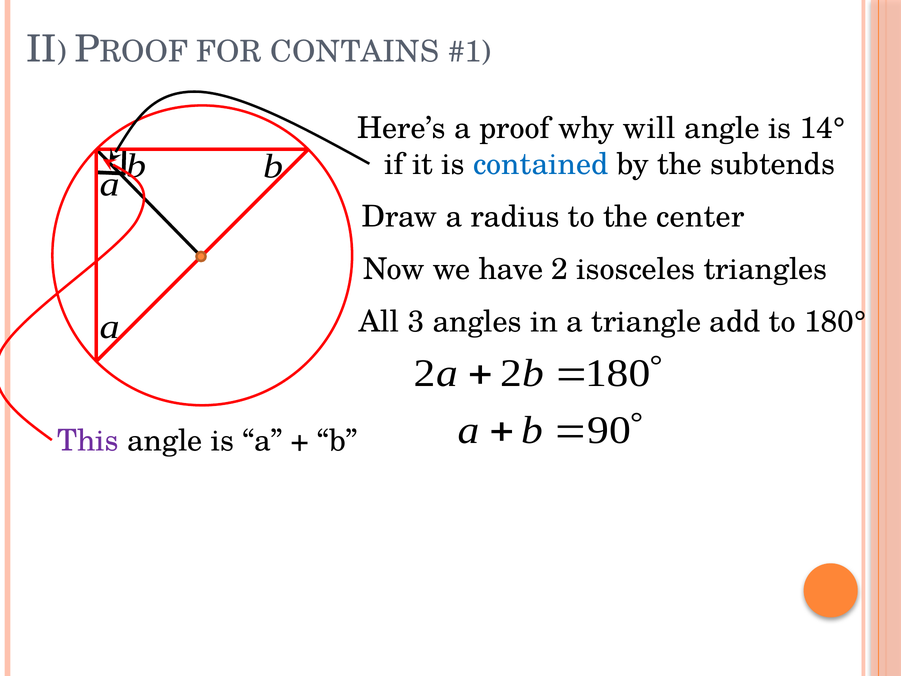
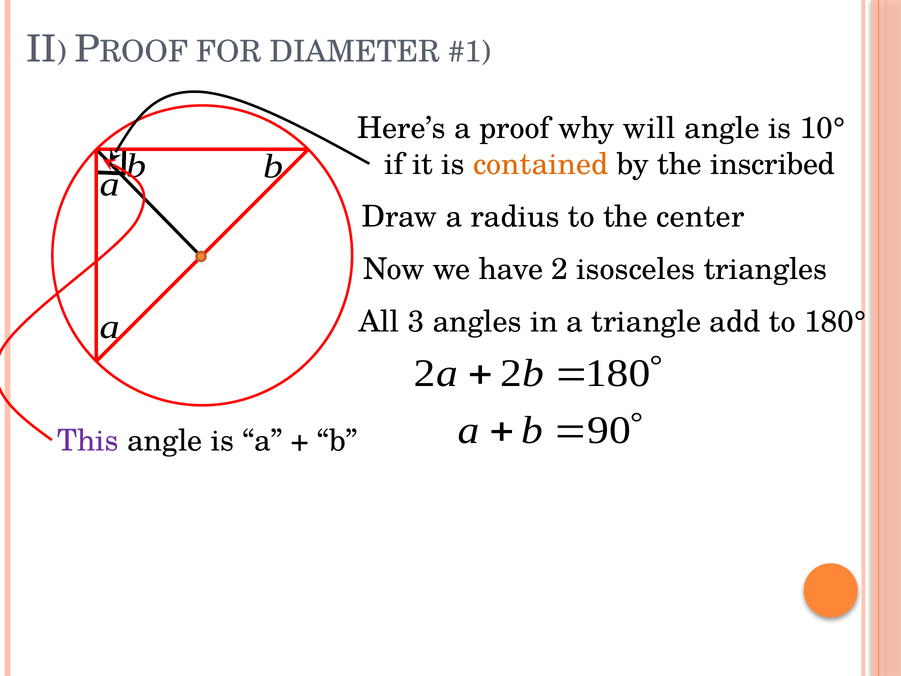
CONTAINS: CONTAINS -> DIAMETER
14°: 14° -> 10°
contained colour: blue -> orange
subtends: subtends -> inscribed
